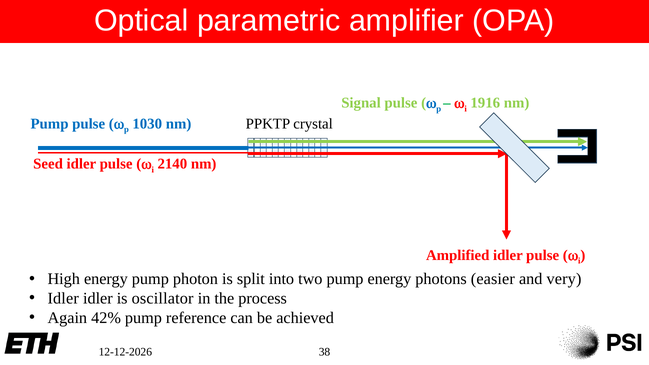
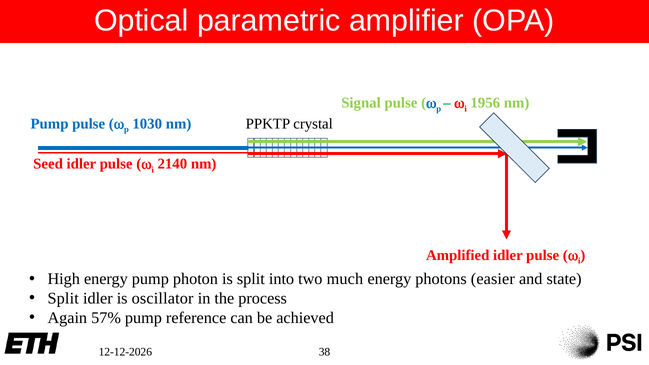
1916: 1916 -> 1956
two pump: pump -> much
very: very -> state
Idler at (63, 299): Idler -> Split
42%: 42% -> 57%
